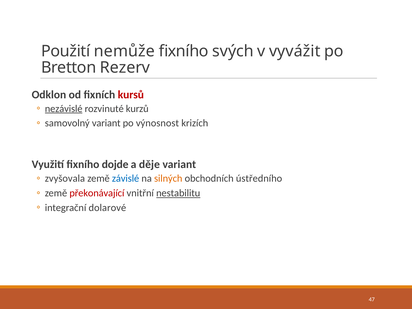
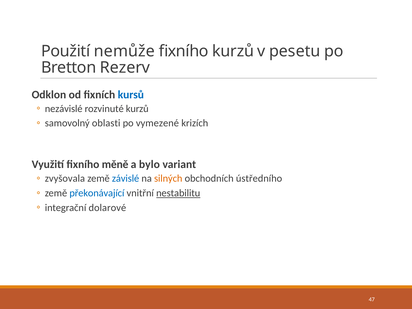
fixního svých: svých -> kurzů
vyvážit: vyvážit -> pesetu
kursů colour: red -> blue
nezávislé underline: present -> none
samovolný variant: variant -> oblasti
výnosnost: výnosnost -> vymezené
dojde: dojde -> měně
děje: děje -> bylo
překonávající colour: red -> blue
